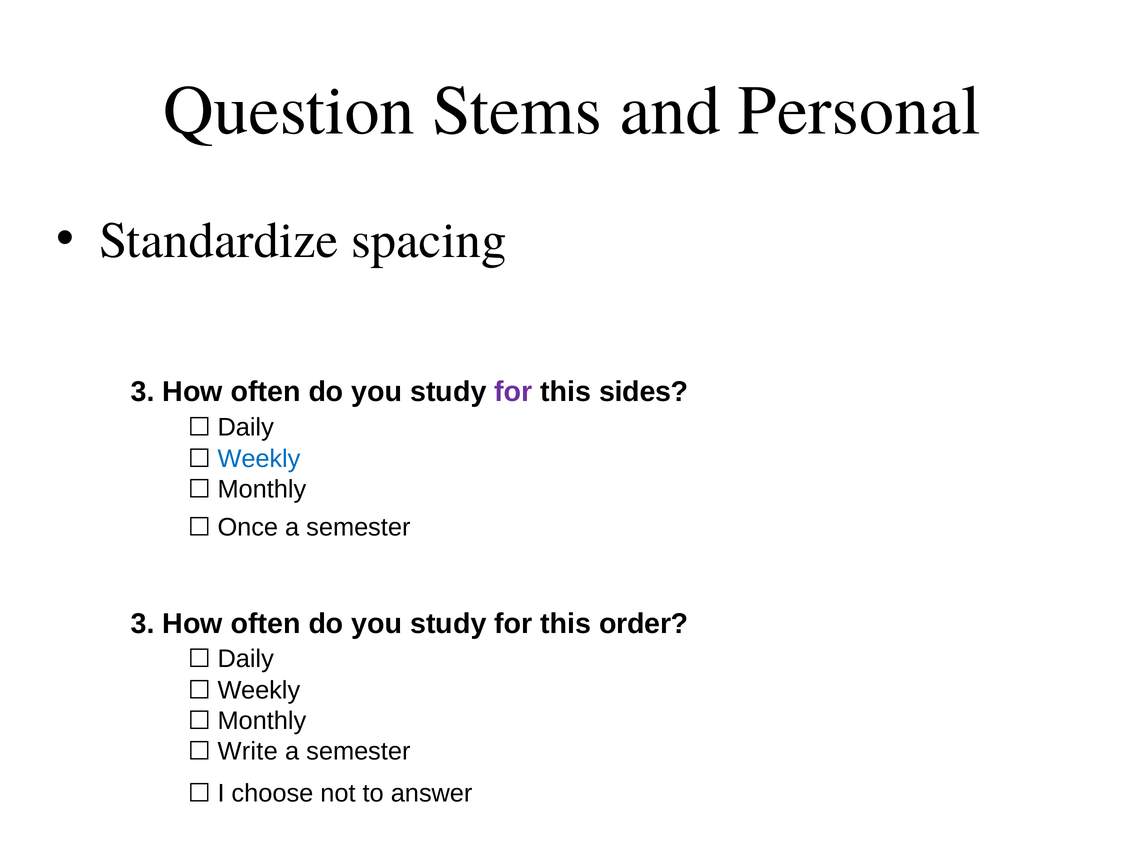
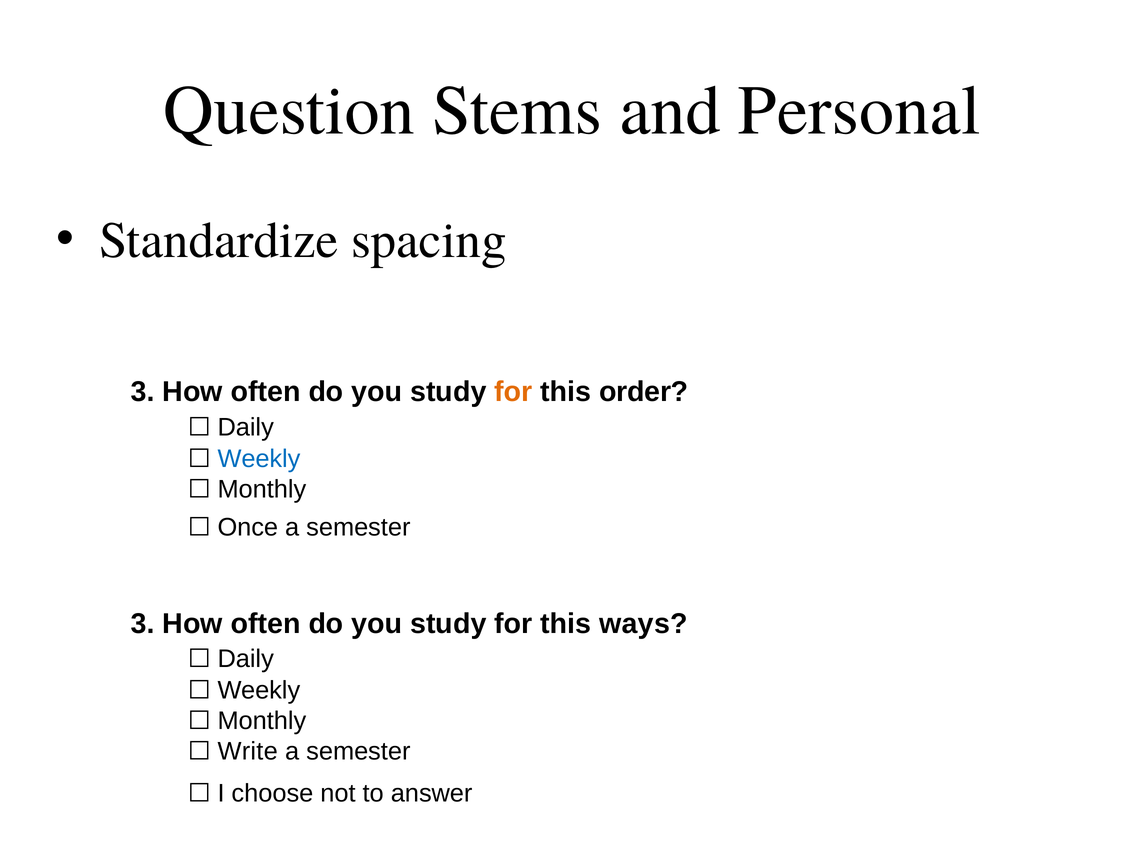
for at (513, 392) colour: purple -> orange
sides: sides -> order
order: order -> ways
